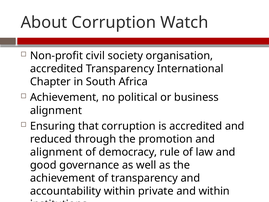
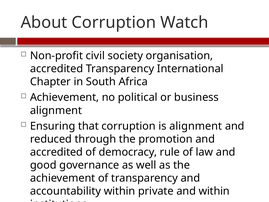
is accredited: accredited -> alignment
alignment at (56, 152): alignment -> accredited
